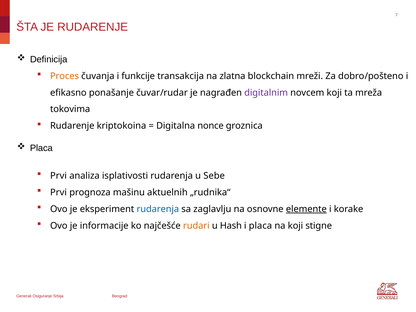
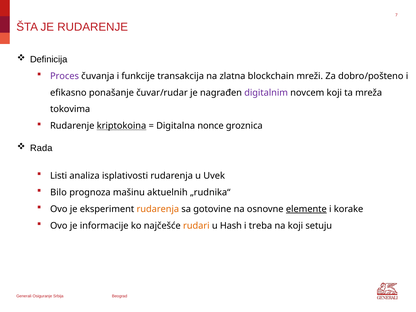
Proces colour: orange -> purple
kriptokoina underline: none -> present
Placa at (41, 148): Placa -> Rada
Prvi at (58, 176): Prvi -> Listi
Sebe: Sebe -> Uvek
Prvi at (58, 192): Prvi -> Bilo
rudarenja at (158, 209) colour: blue -> orange
zaglavlju: zaglavlju -> gotovine
i placa: placa -> treba
stigne: stigne -> setuju
